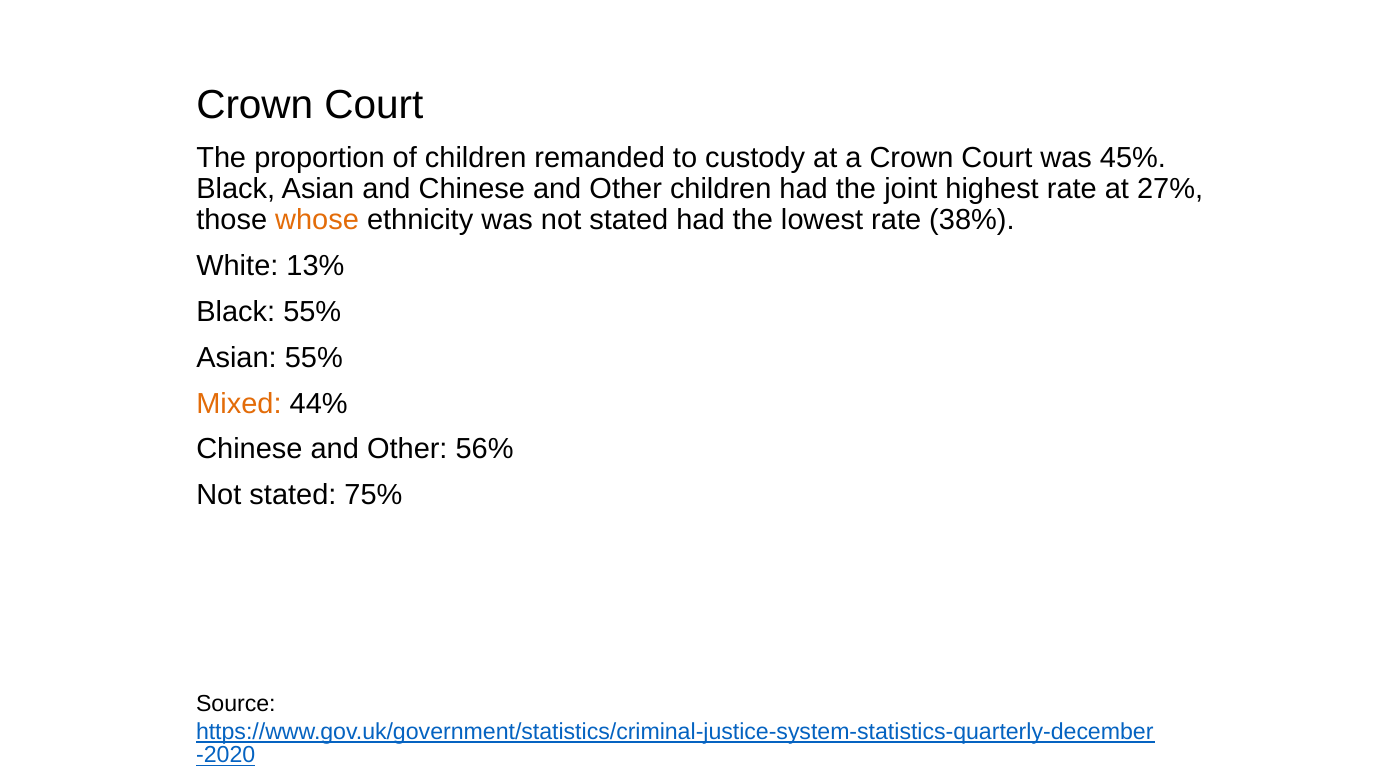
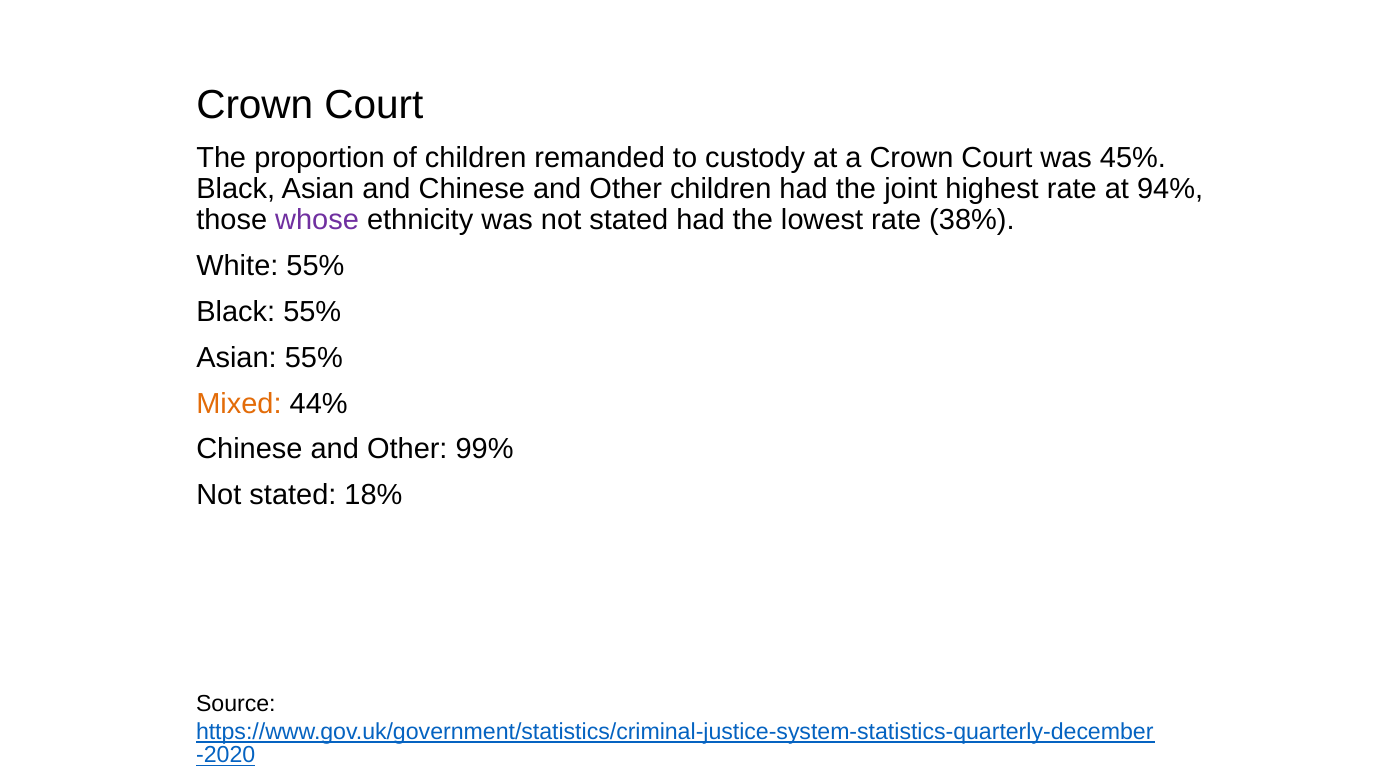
27%: 27% -> 94%
whose colour: orange -> purple
White 13%: 13% -> 55%
56%: 56% -> 99%
75%: 75% -> 18%
